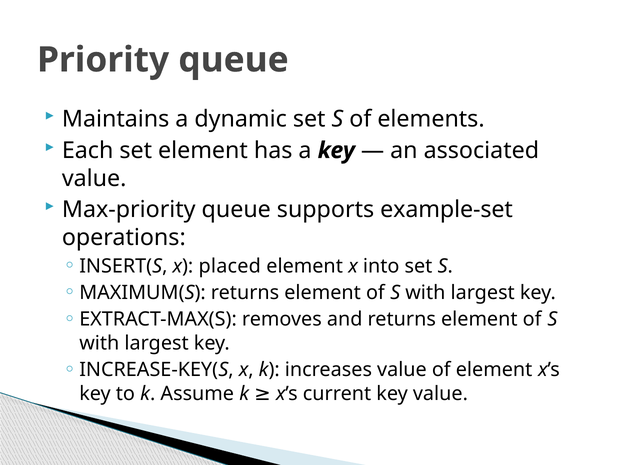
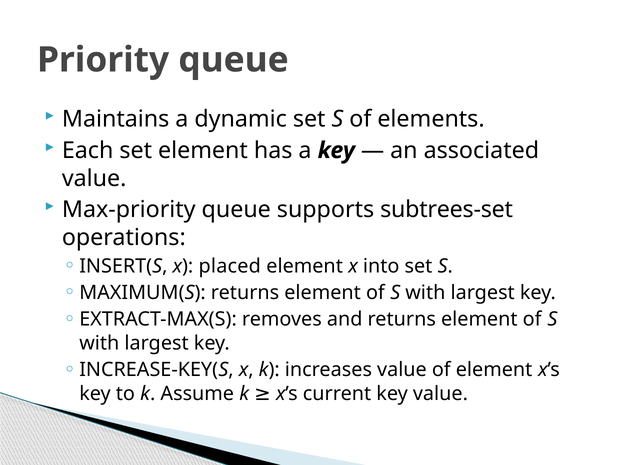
example-set: example-set -> subtrees-set
